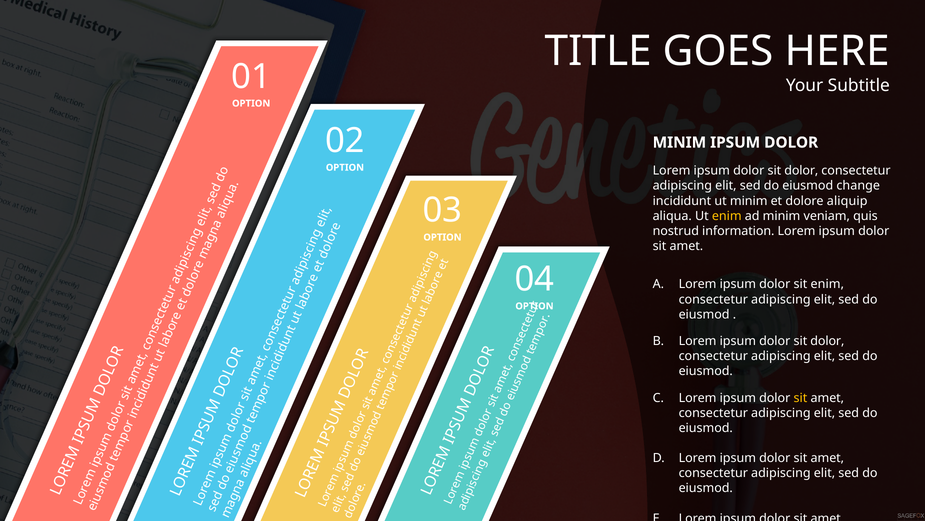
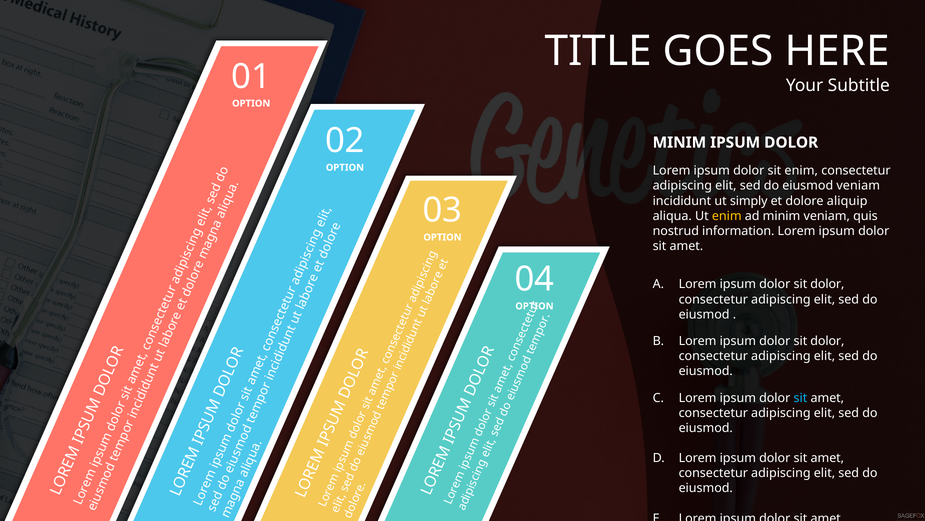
dolor at (801, 171): dolor -> enim
eiusmod change: change -> veniam
ut minim: minim -> simply
enim at (827, 284): enim -> dolor
sit at (800, 397) colour: yellow -> light blue
